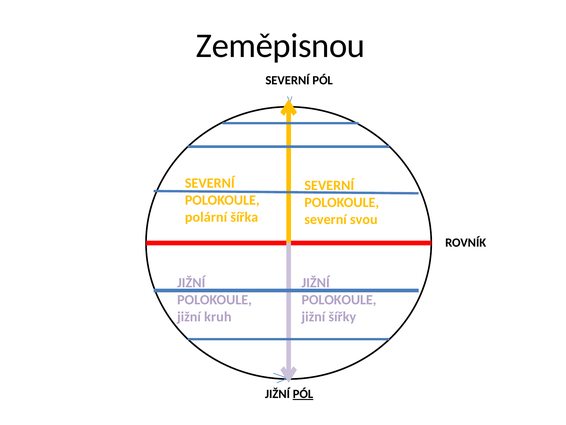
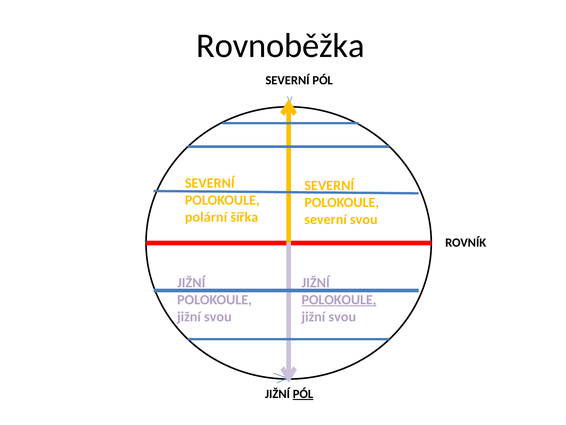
Zeměpisnou: Zeměpisnou -> Rovnoběžka
POLOKOULE at (339, 299) underline: none -> present
kruh at (218, 316): kruh -> svou
šířky at (342, 316): šířky -> svou
